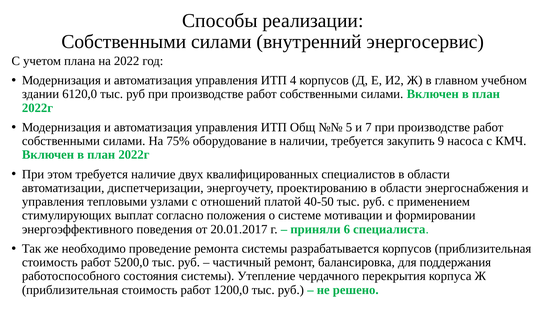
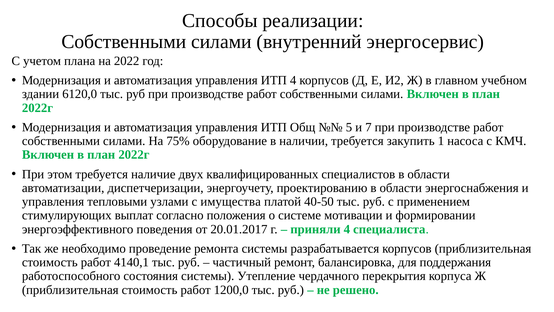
9: 9 -> 1
отношений: отношений -> имущества
приняли 6: 6 -> 4
5200,0: 5200,0 -> 4140,1
